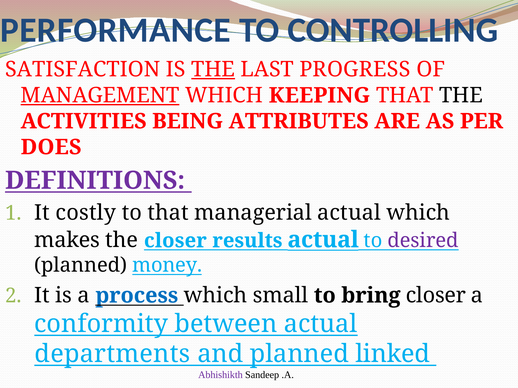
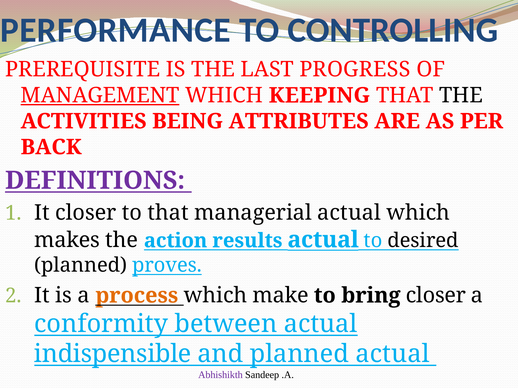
SATISFACTION: SATISFACTION -> PREREQUISITE
THE at (213, 70) underline: present -> none
DOES: DOES -> BACK
It costly: costly -> closer
the closer: closer -> action
desired colour: purple -> black
money: money -> proves
process colour: blue -> orange
small: small -> make
departments: departments -> indispensible
planned linked: linked -> actual
